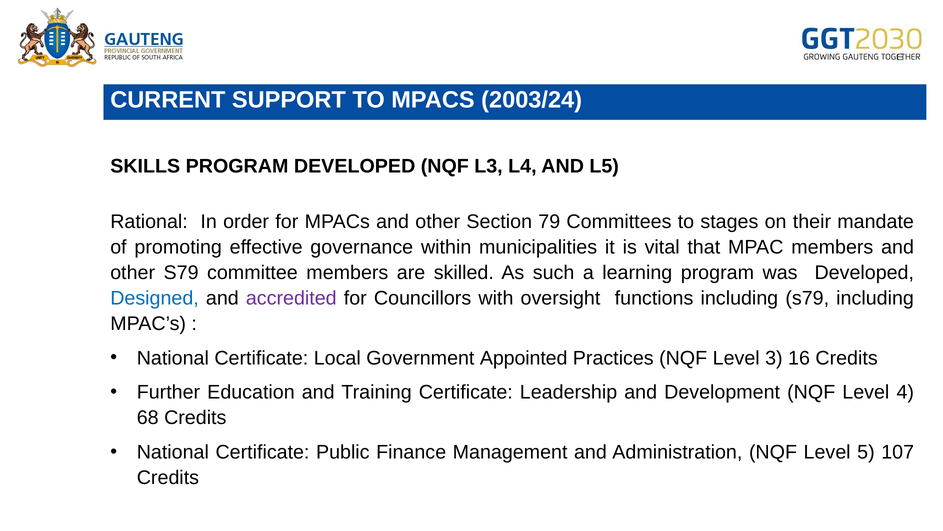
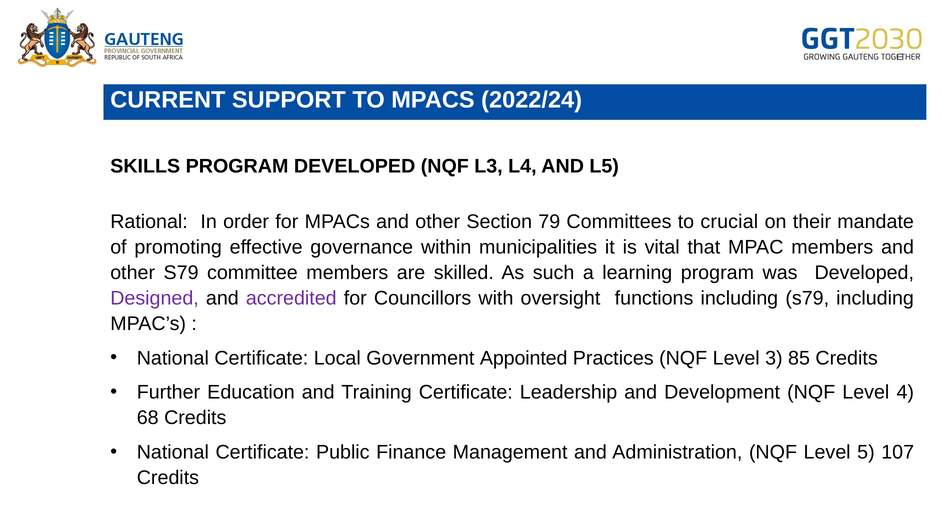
2003/24: 2003/24 -> 2022/24
stages: stages -> crucial
Designed colour: blue -> purple
16: 16 -> 85
